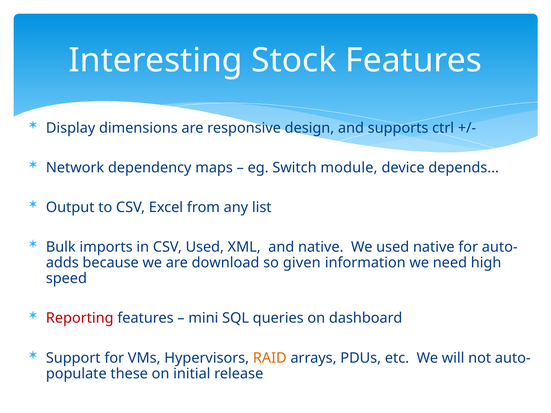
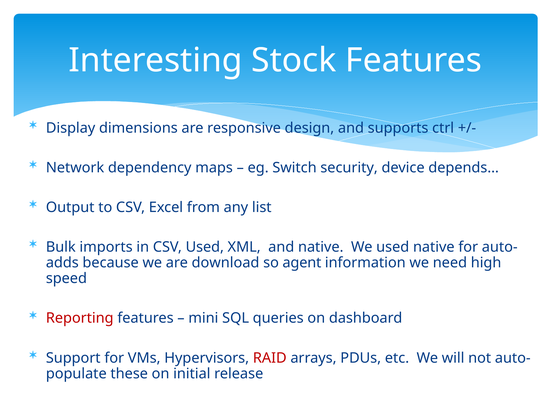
module: module -> security
given: given -> agent
RAID colour: orange -> red
